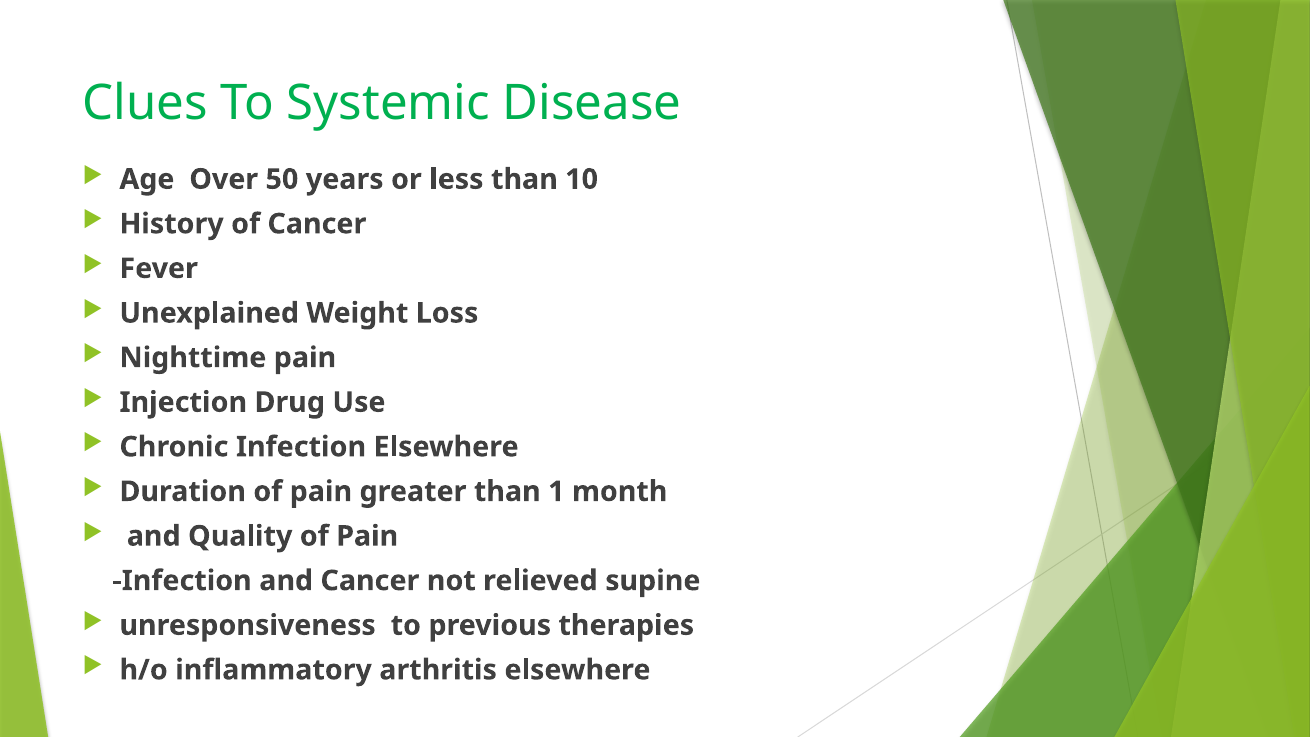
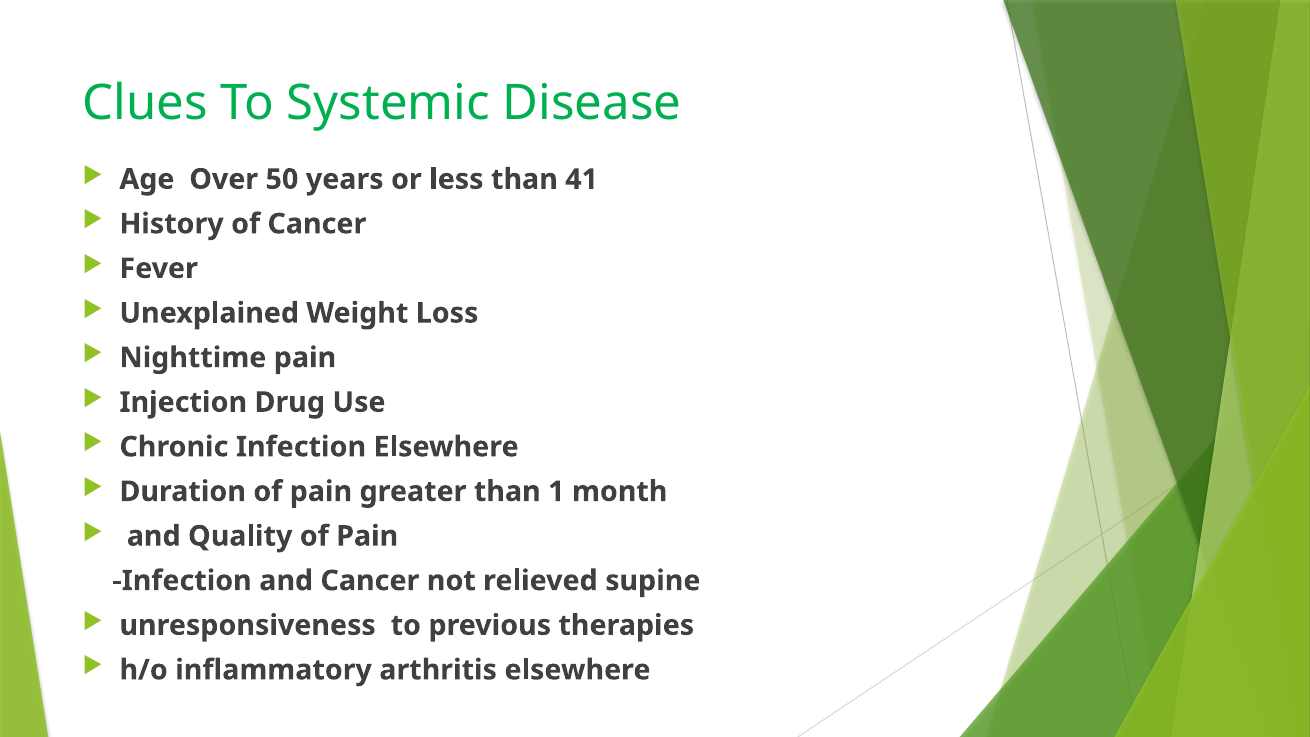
10: 10 -> 41
